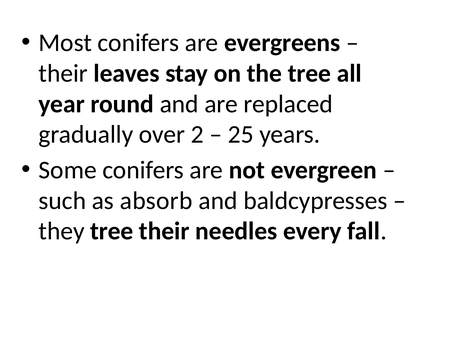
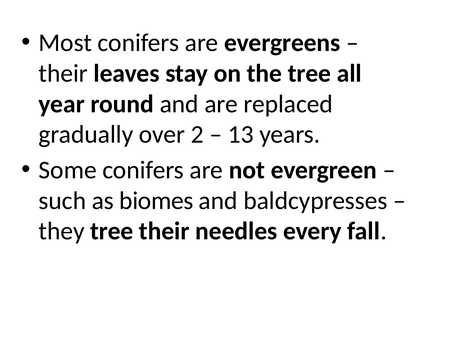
25: 25 -> 13
absorb: absorb -> biomes
